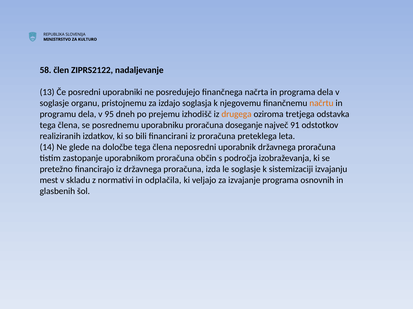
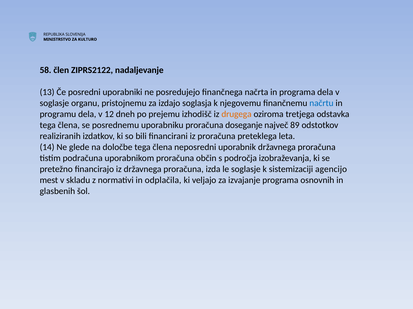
načrtu colour: orange -> blue
95: 95 -> 12
91: 91 -> 89
zastopanje: zastopanje -> podračuna
izvajanju: izvajanju -> agencijo
